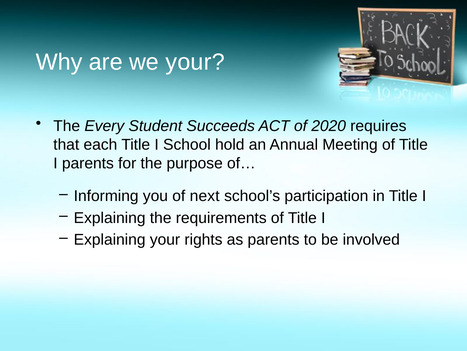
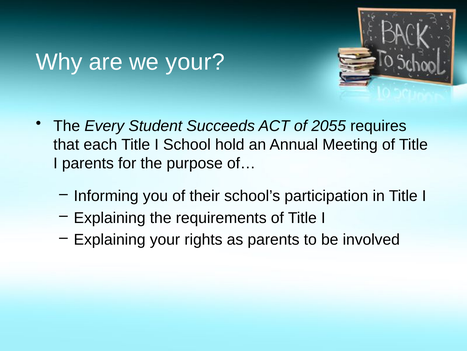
2020: 2020 -> 2055
next: next -> their
